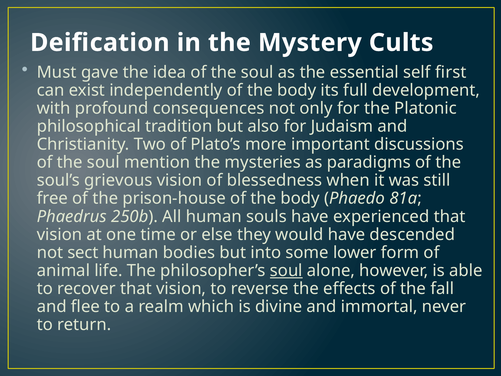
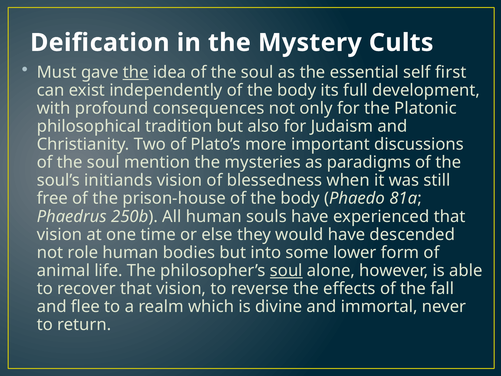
the at (136, 72) underline: none -> present
grievous: grievous -> initiands
sect: sect -> role
